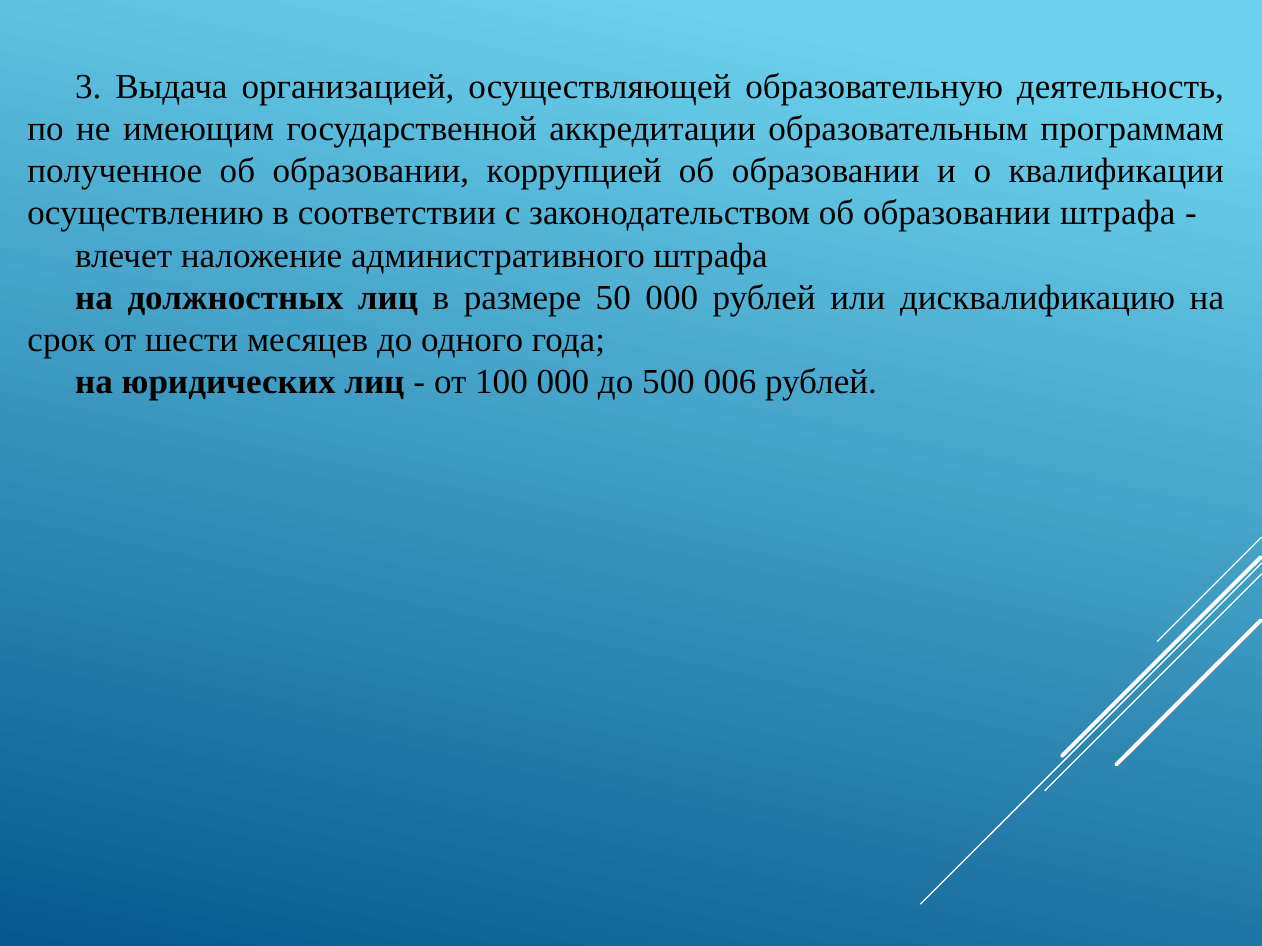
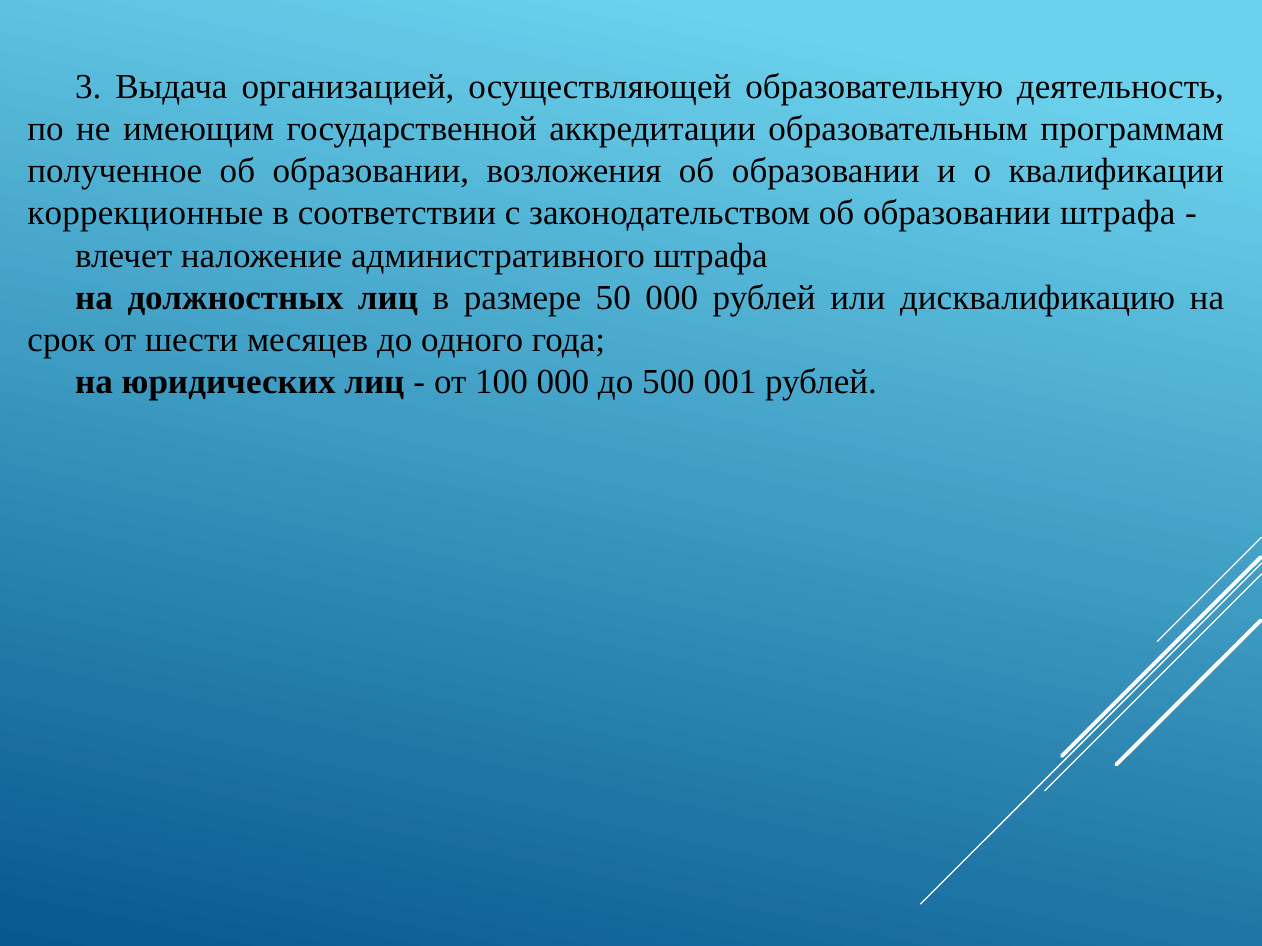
коррупцией: коррупцией -> возложения
осуществлению: осуществлению -> коррекционные
006: 006 -> 001
